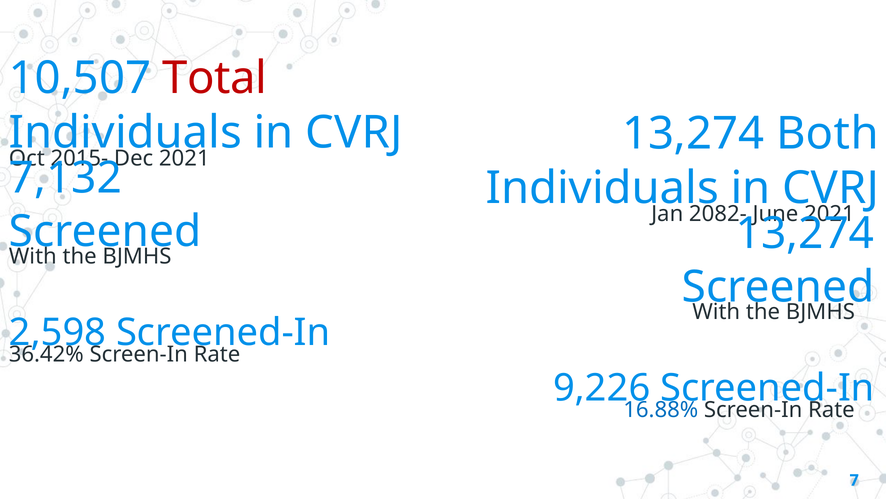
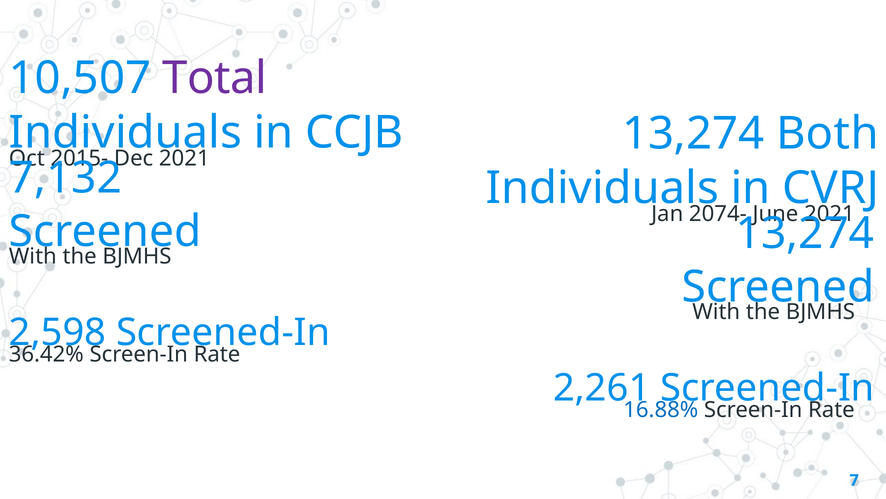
Total colour: red -> purple
CVRJ at (354, 133): CVRJ -> CCJB
2082-: 2082- -> 2074-
9,226: 9,226 -> 2,261
